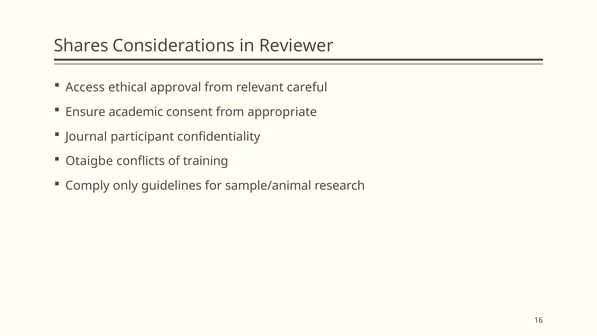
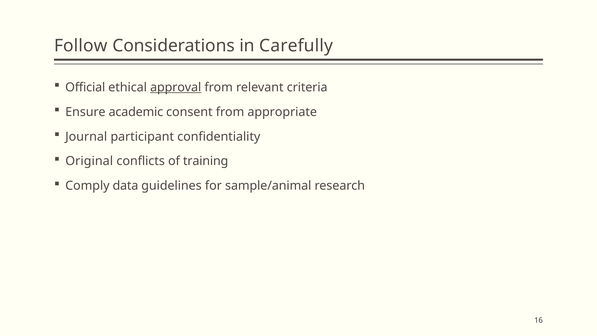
Shares: Shares -> Follow
Reviewer: Reviewer -> Carefully
Access: Access -> Official
approval underline: none -> present
careful: careful -> criteria
Otaigbe: Otaigbe -> Original
only: only -> data
